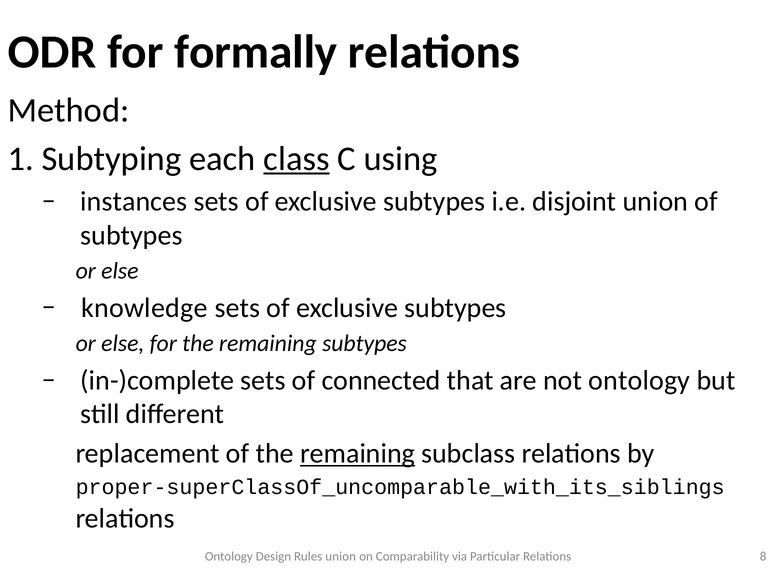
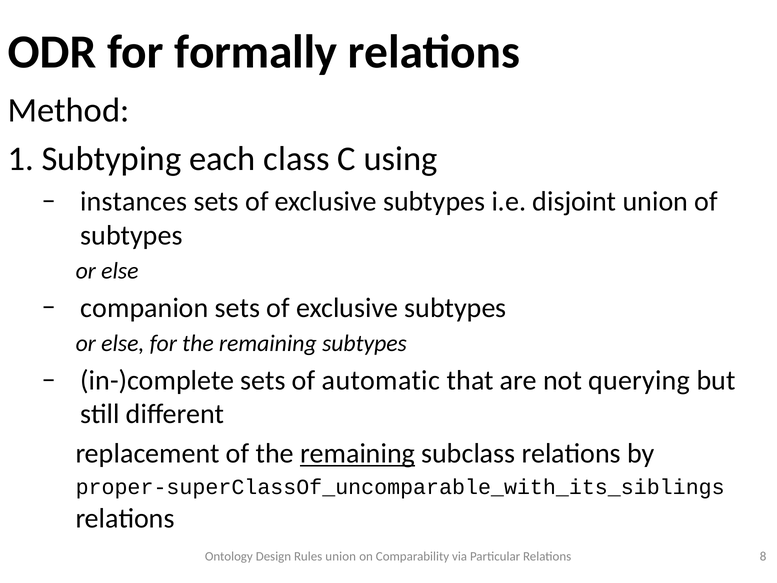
class underline: present -> none
knowledge: knowledge -> companion
connected: connected -> automatic
not ontology: ontology -> querying
